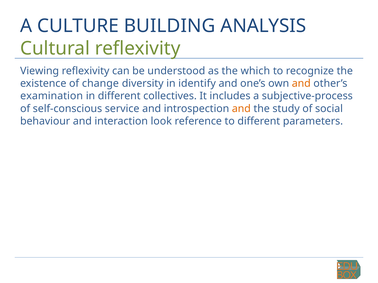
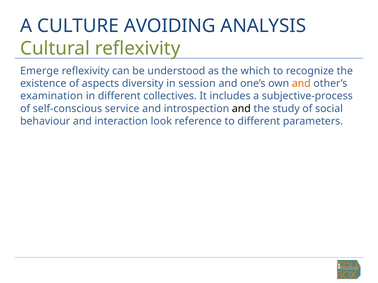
BUILDING: BUILDING -> AVOIDING
Viewing: Viewing -> Emerge
change: change -> aspects
identify: identify -> session
and at (241, 109) colour: orange -> black
